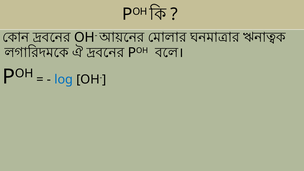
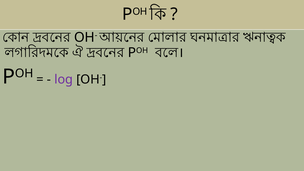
log colour: blue -> purple
